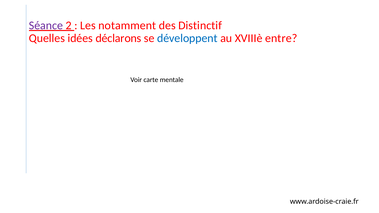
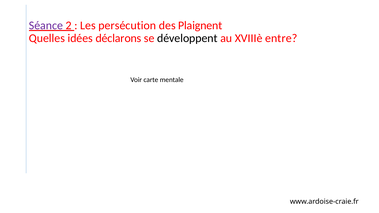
notamment: notamment -> persécution
Distinctif: Distinctif -> Plaignent
développent colour: blue -> black
